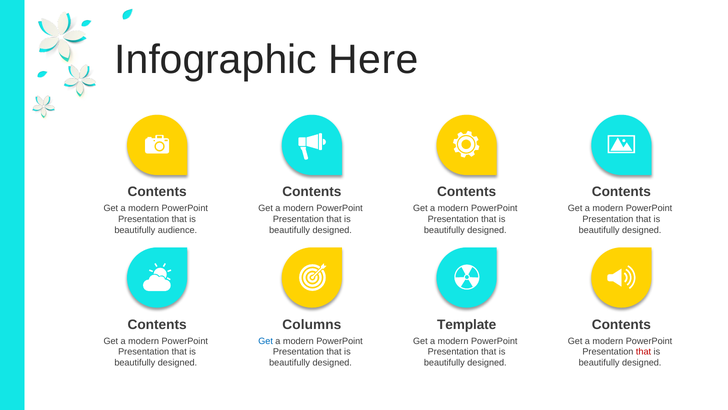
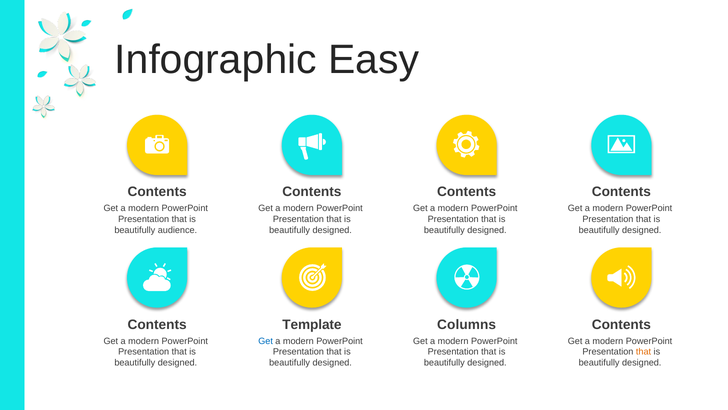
Here: Here -> Easy
Columns: Columns -> Template
Template: Template -> Columns
that at (644, 352) colour: red -> orange
